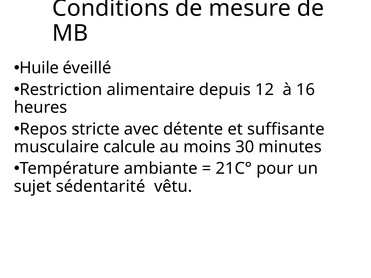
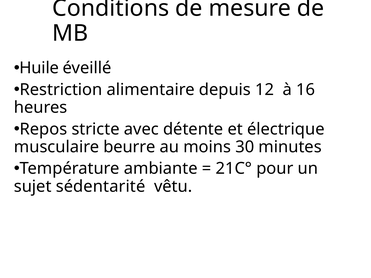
suffisante: suffisante -> électrique
calcule: calcule -> beurre
